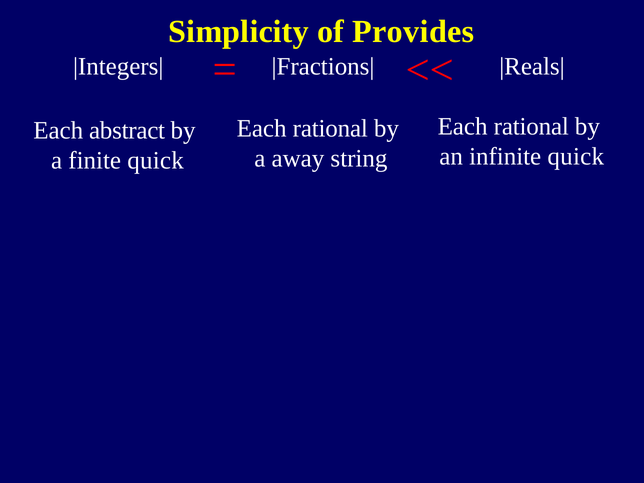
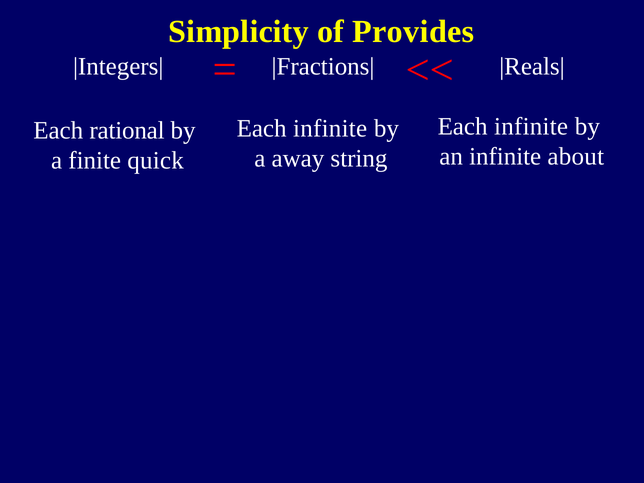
rational at (531, 126): rational -> infinite
rational at (330, 128): rational -> infinite
abstract: abstract -> rational
infinite quick: quick -> about
